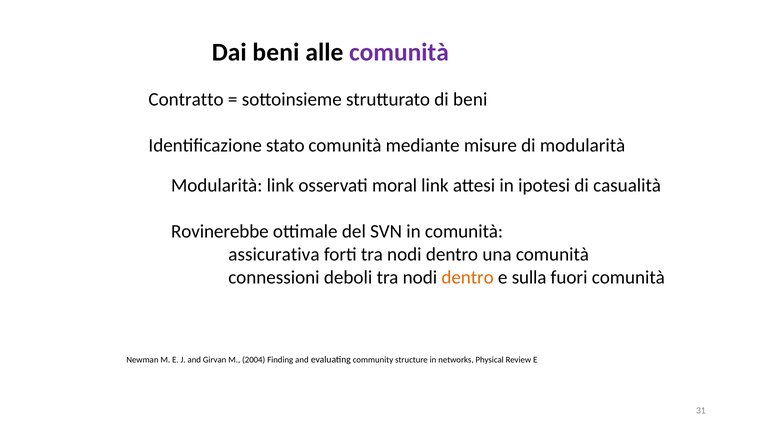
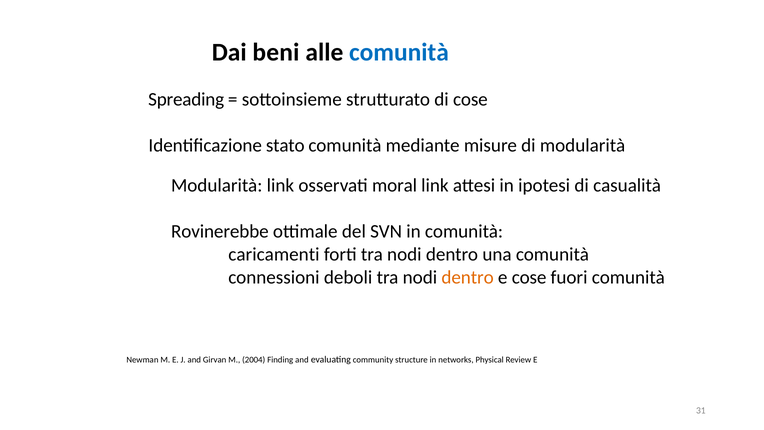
comunità at (399, 52) colour: purple -> blue
Contratto: Contratto -> Spreading
di beni: beni -> cose
assicurativa: assicurativa -> caricamenti
e sulla: sulla -> cose
